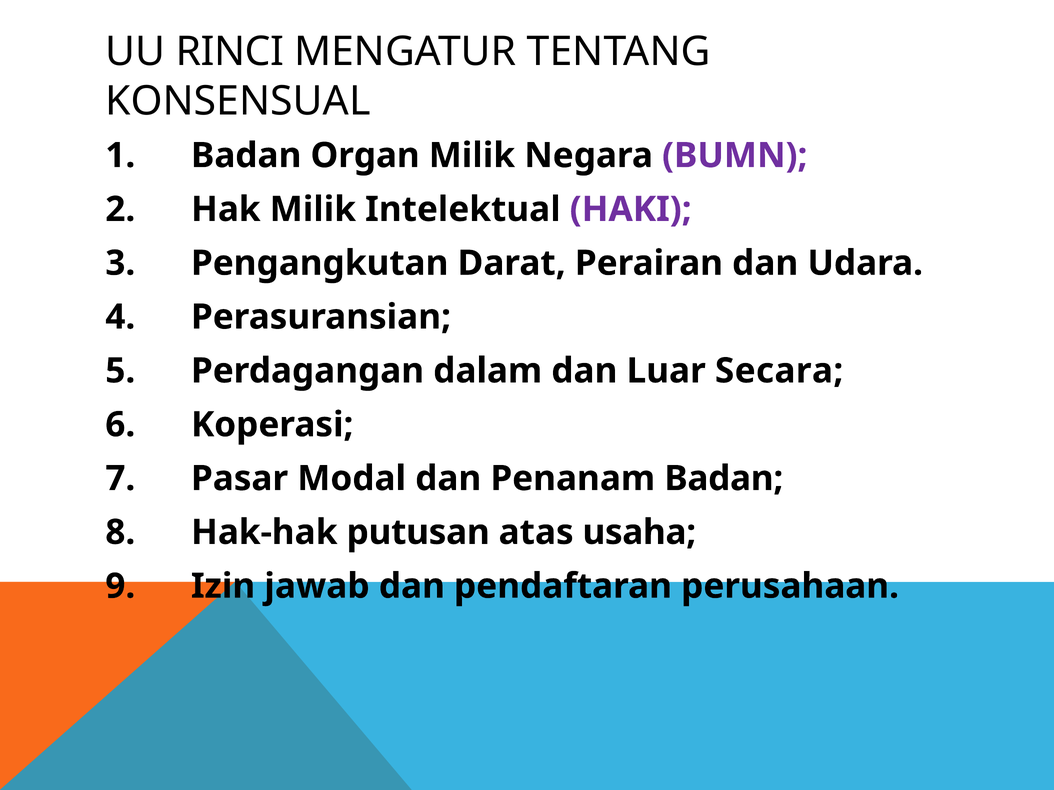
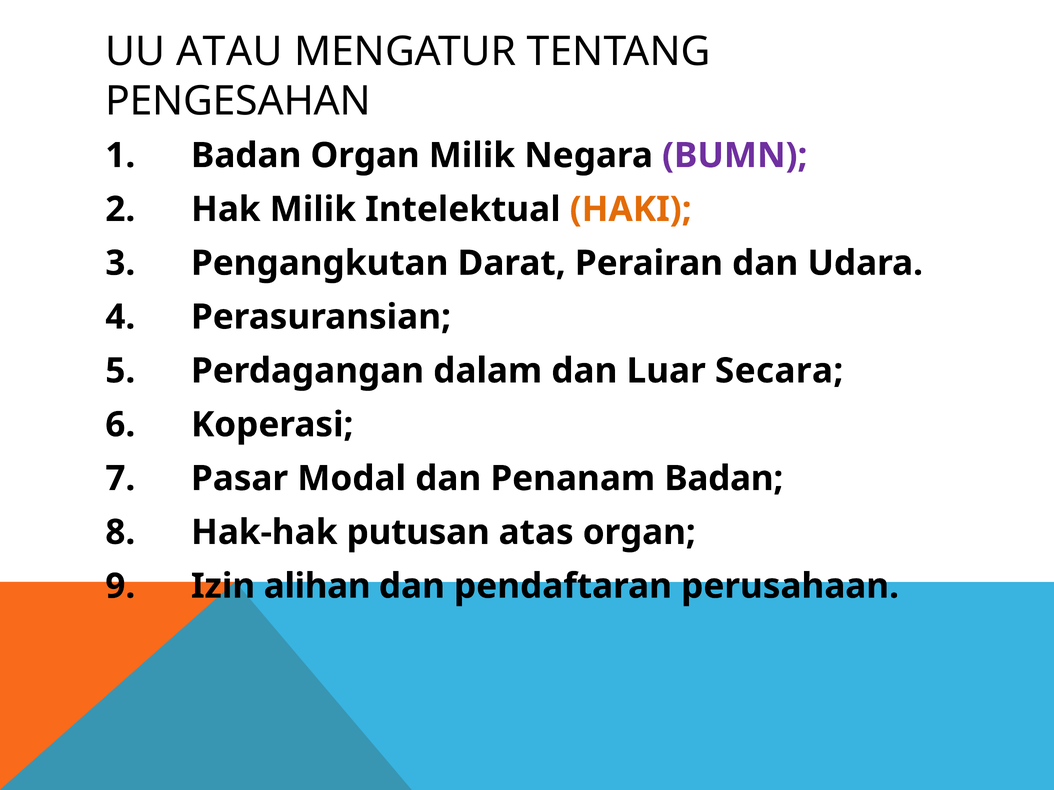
RINCI: RINCI -> ATAU
KONSENSUAL: KONSENSUAL -> PENGESAHAN
HAKI colour: purple -> orange
atas usaha: usaha -> organ
jawab: jawab -> alihan
